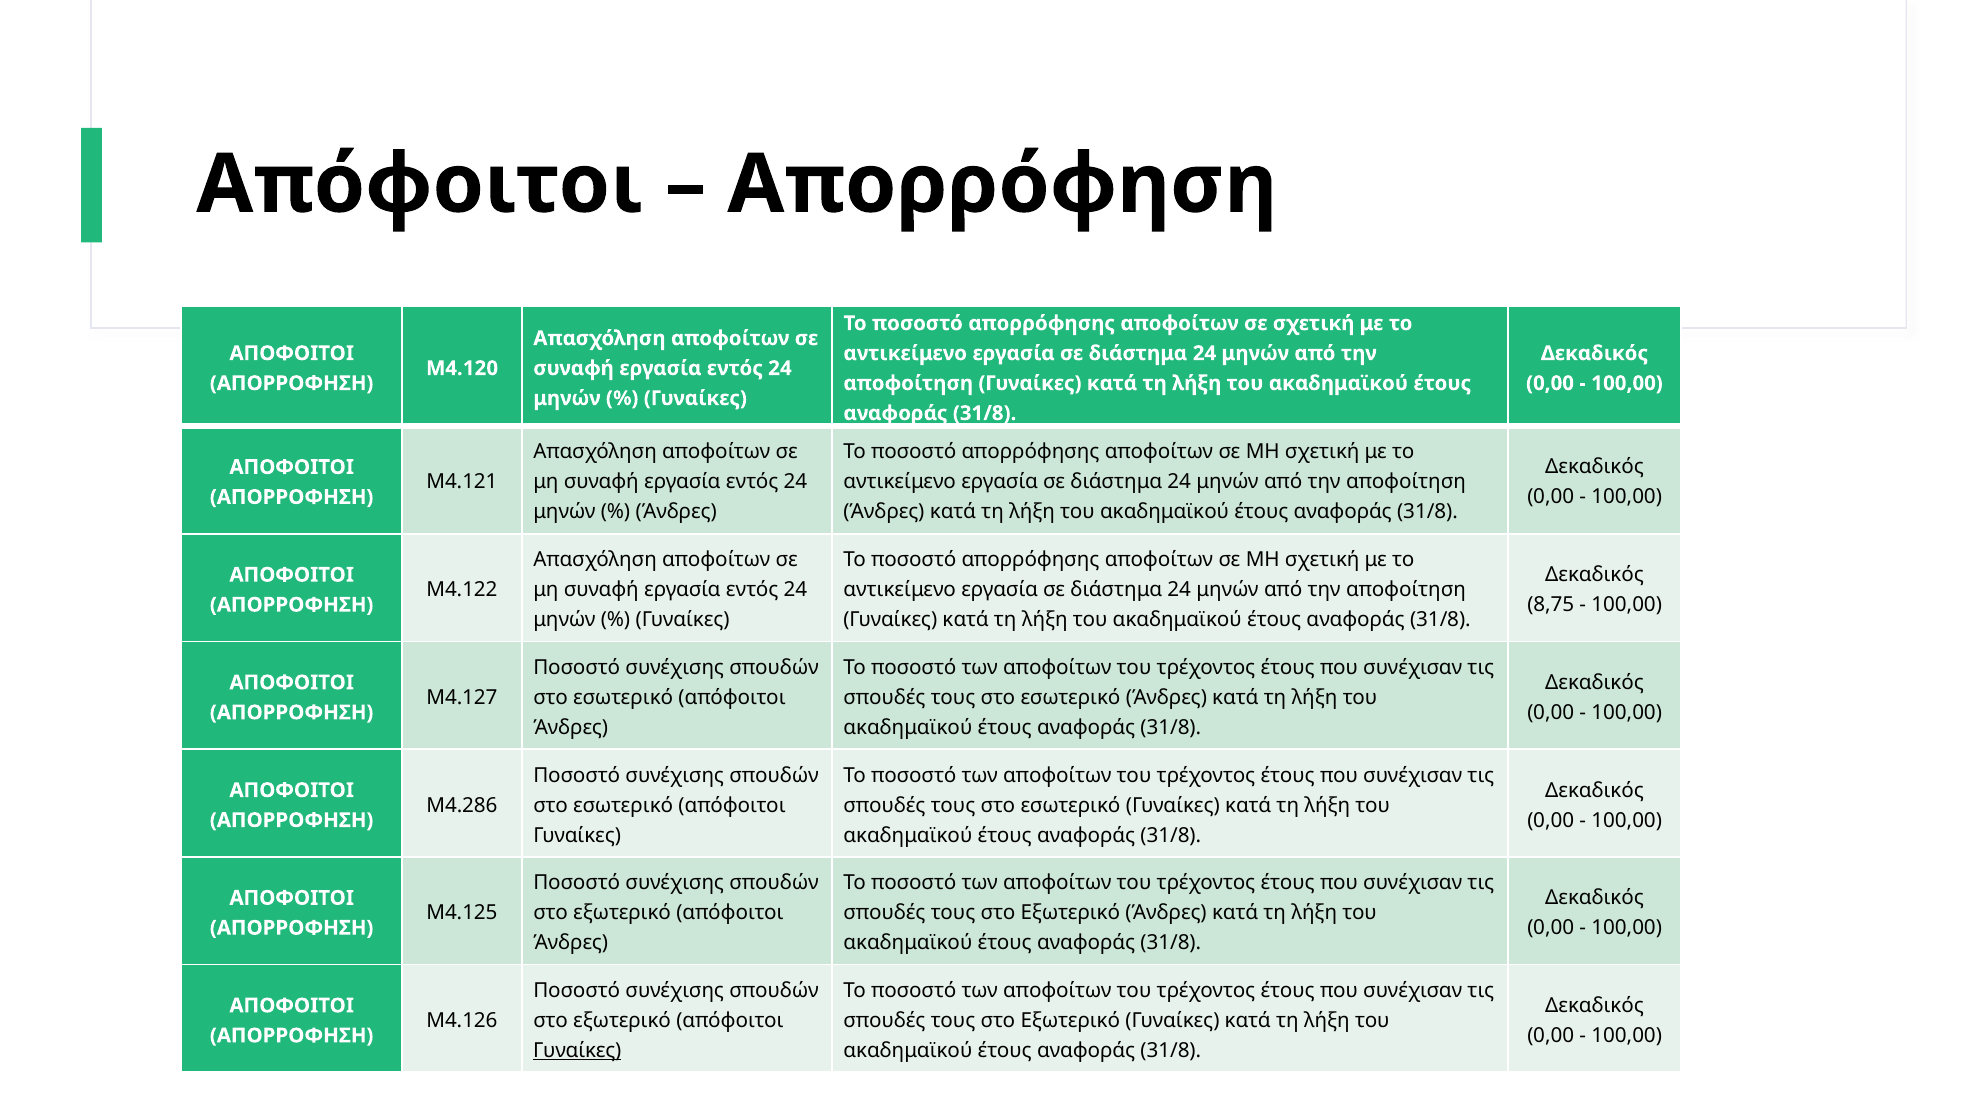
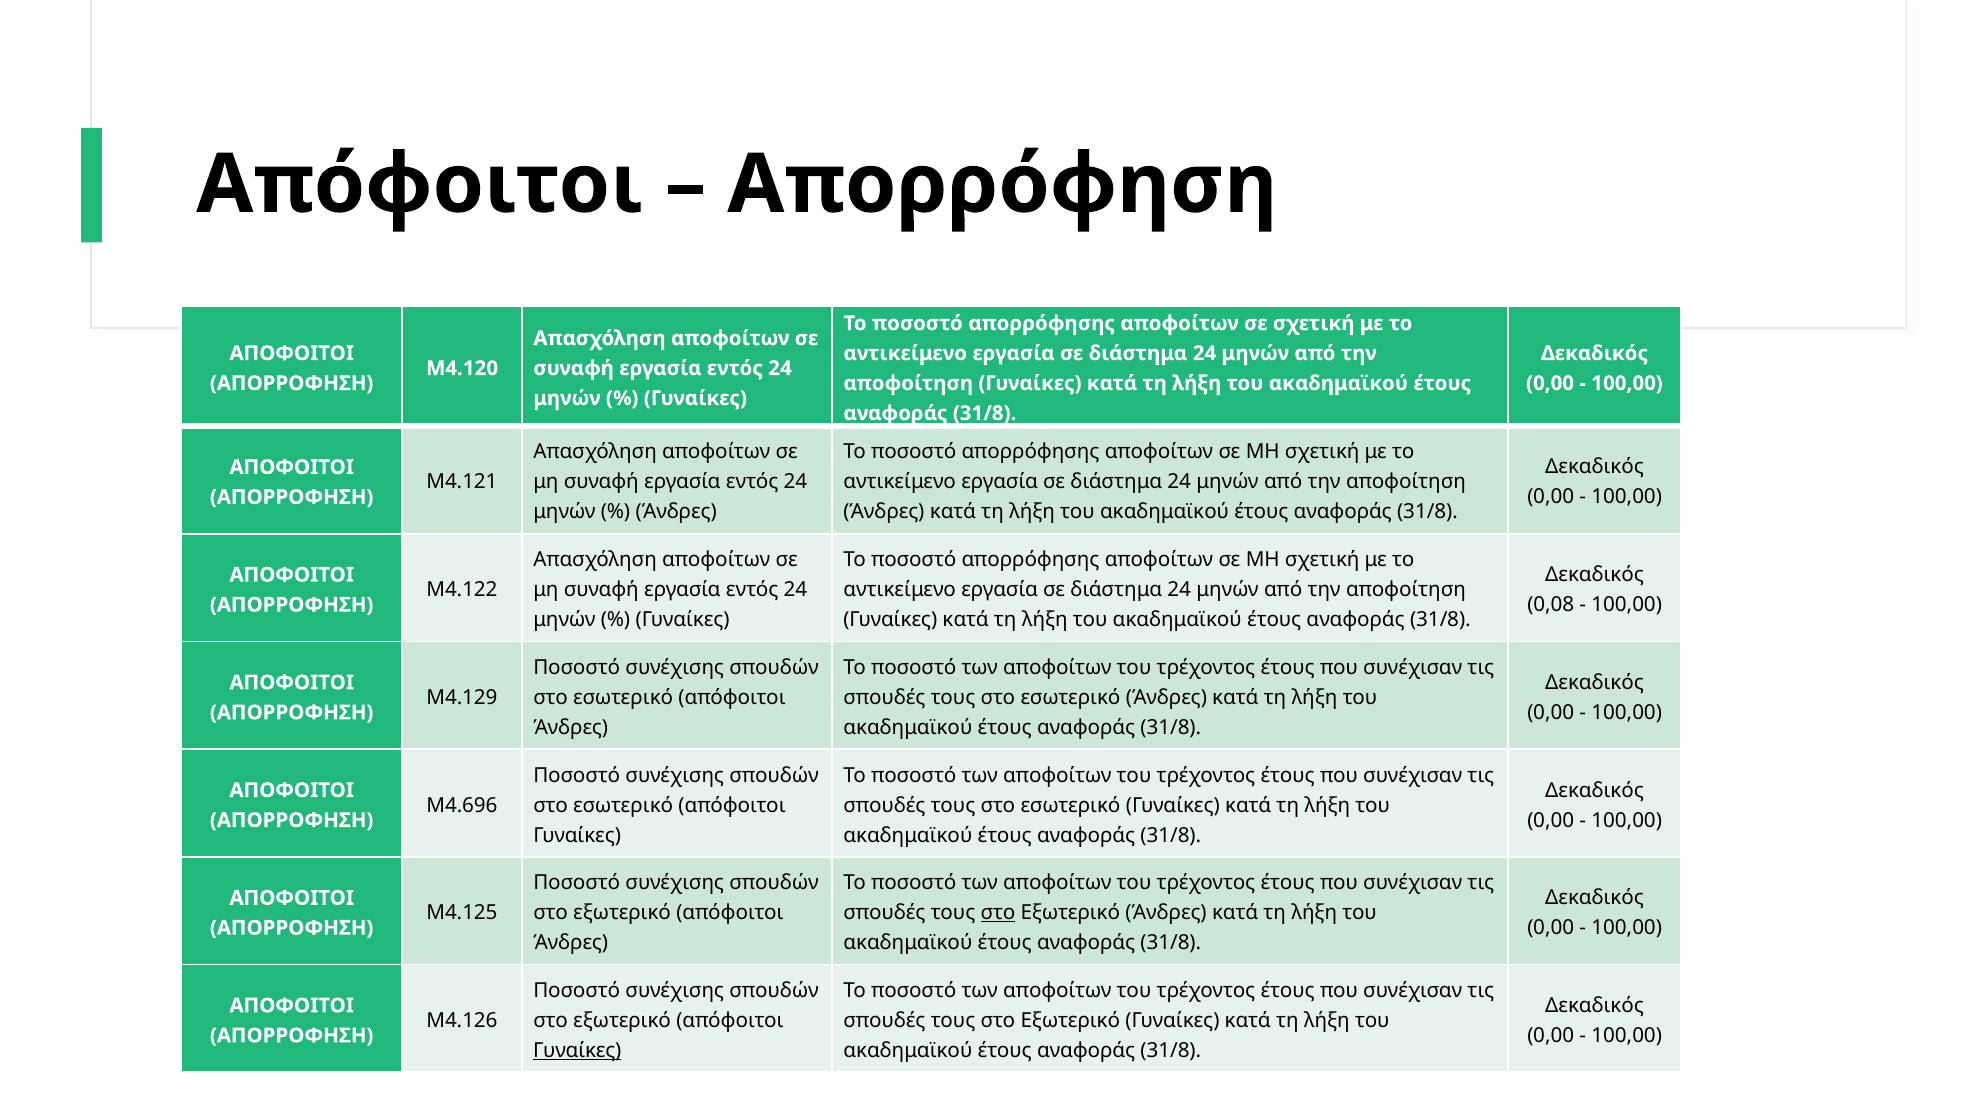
8,75: 8,75 -> 0,08
M4.127: M4.127 -> M4.129
M4.286: M4.286 -> M4.696
στο at (998, 913) underline: none -> present
